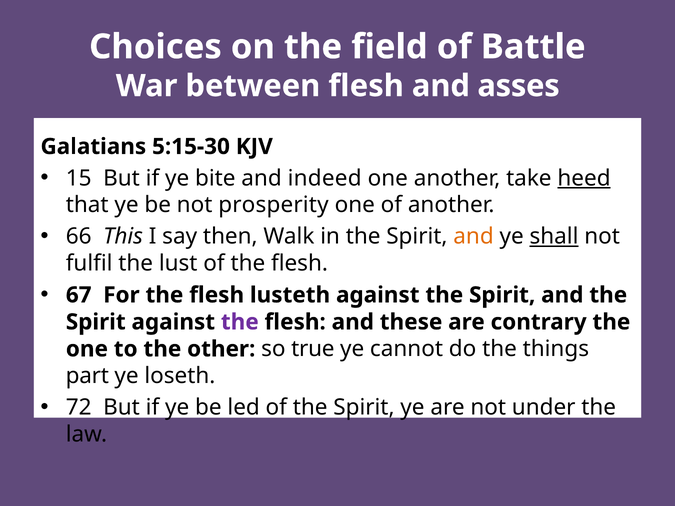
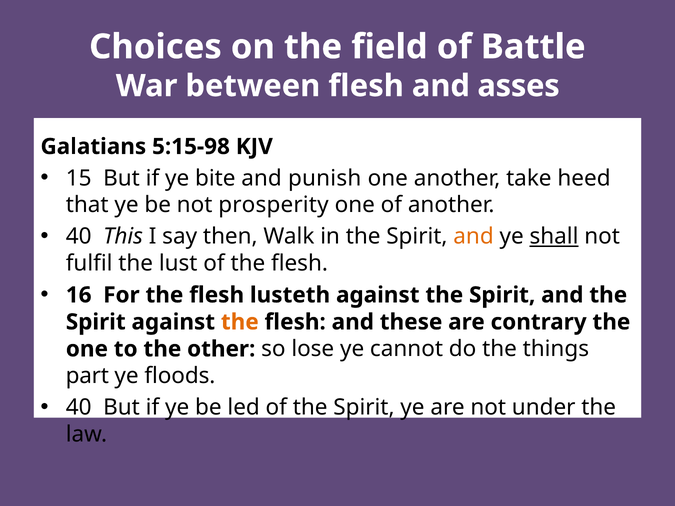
5:15-30: 5:15-30 -> 5:15-98
indeed: indeed -> punish
heed underline: present -> none
66 at (79, 237): 66 -> 40
67: 67 -> 16
the at (240, 322) colour: purple -> orange
true: true -> lose
loseth: loseth -> floods
72 at (79, 408): 72 -> 40
